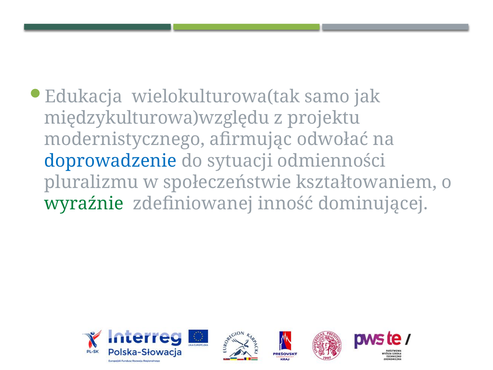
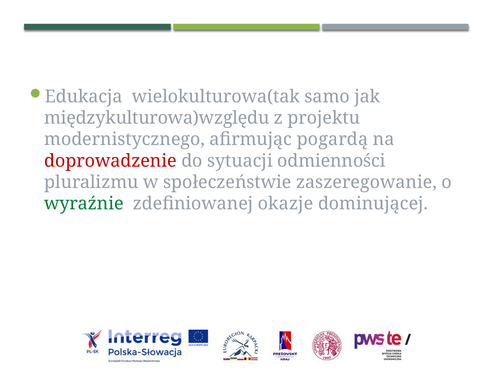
odwołać: odwołać -> pogardą
doprowadzenie colour: blue -> red
kształtowaniem: kształtowaniem -> zaszeregowanie
inność: inność -> okazje
